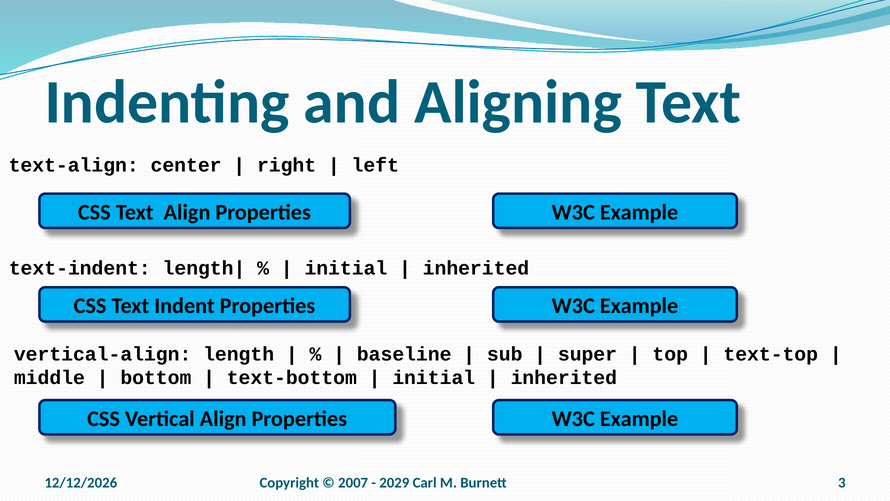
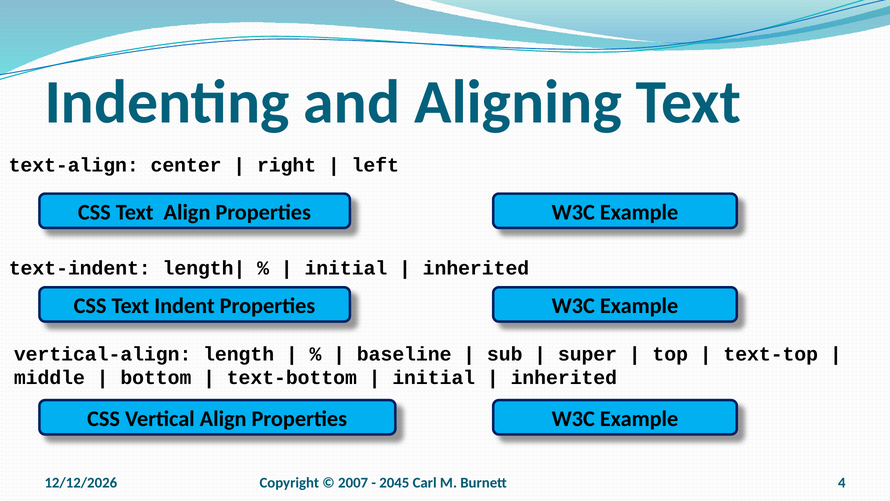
2029: 2029 -> 2045
3: 3 -> 4
